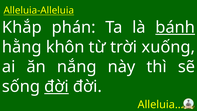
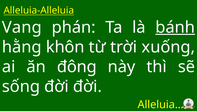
Khắp: Khắp -> Vang
nắng: nắng -> đông
đời at (56, 86) underline: present -> none
